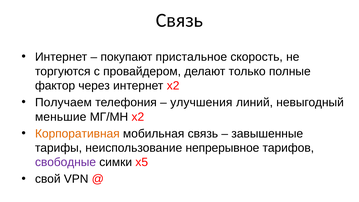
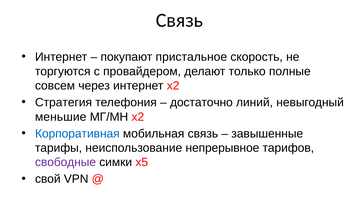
фактор: фактор -> совсем
Получаем: Получаем -> Стратегия
улучшения: улучшения -> достаточно
Корпоративная colour: orange -> blue
